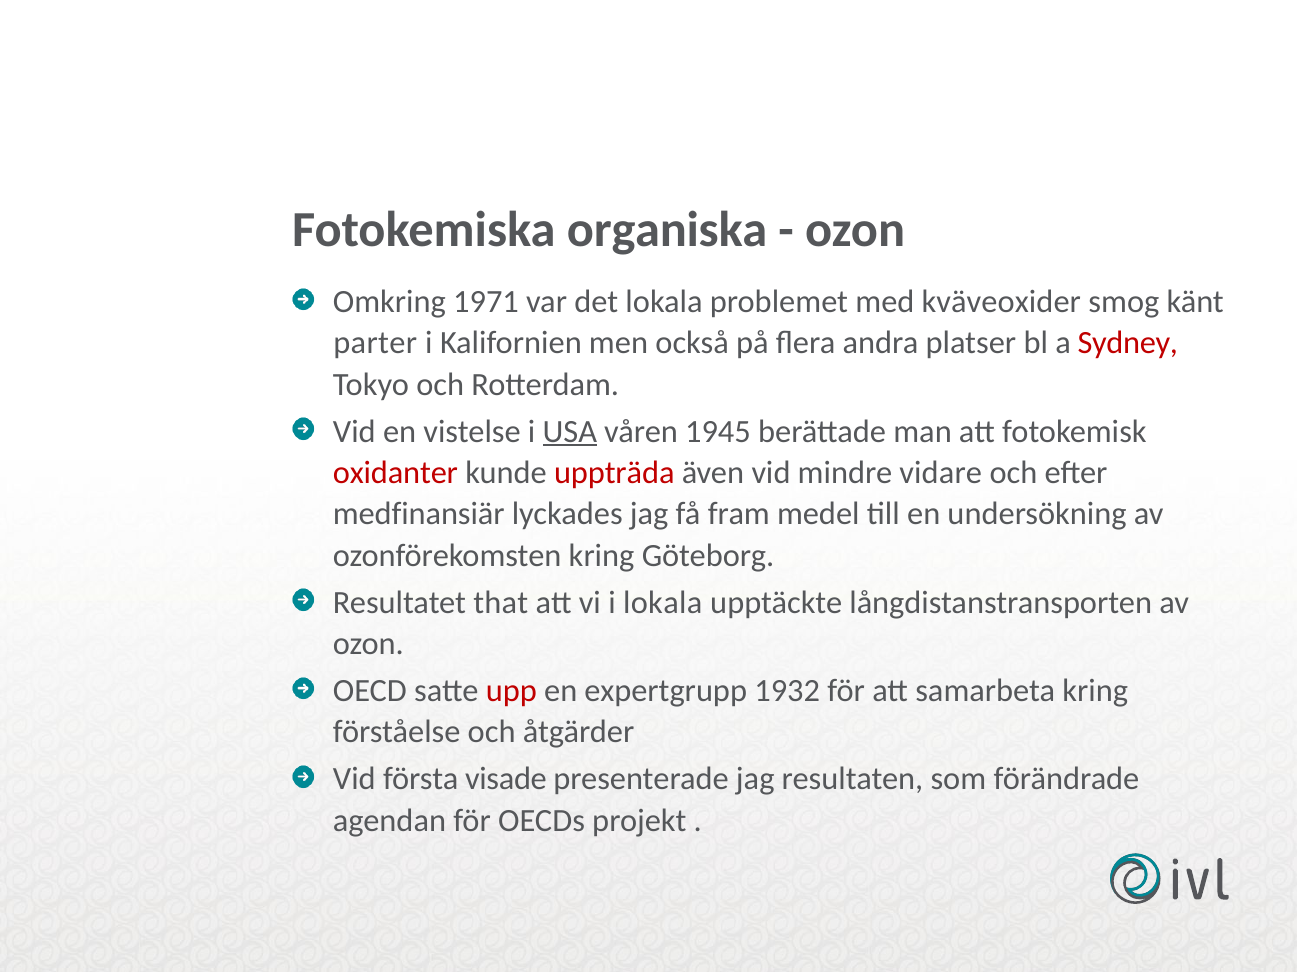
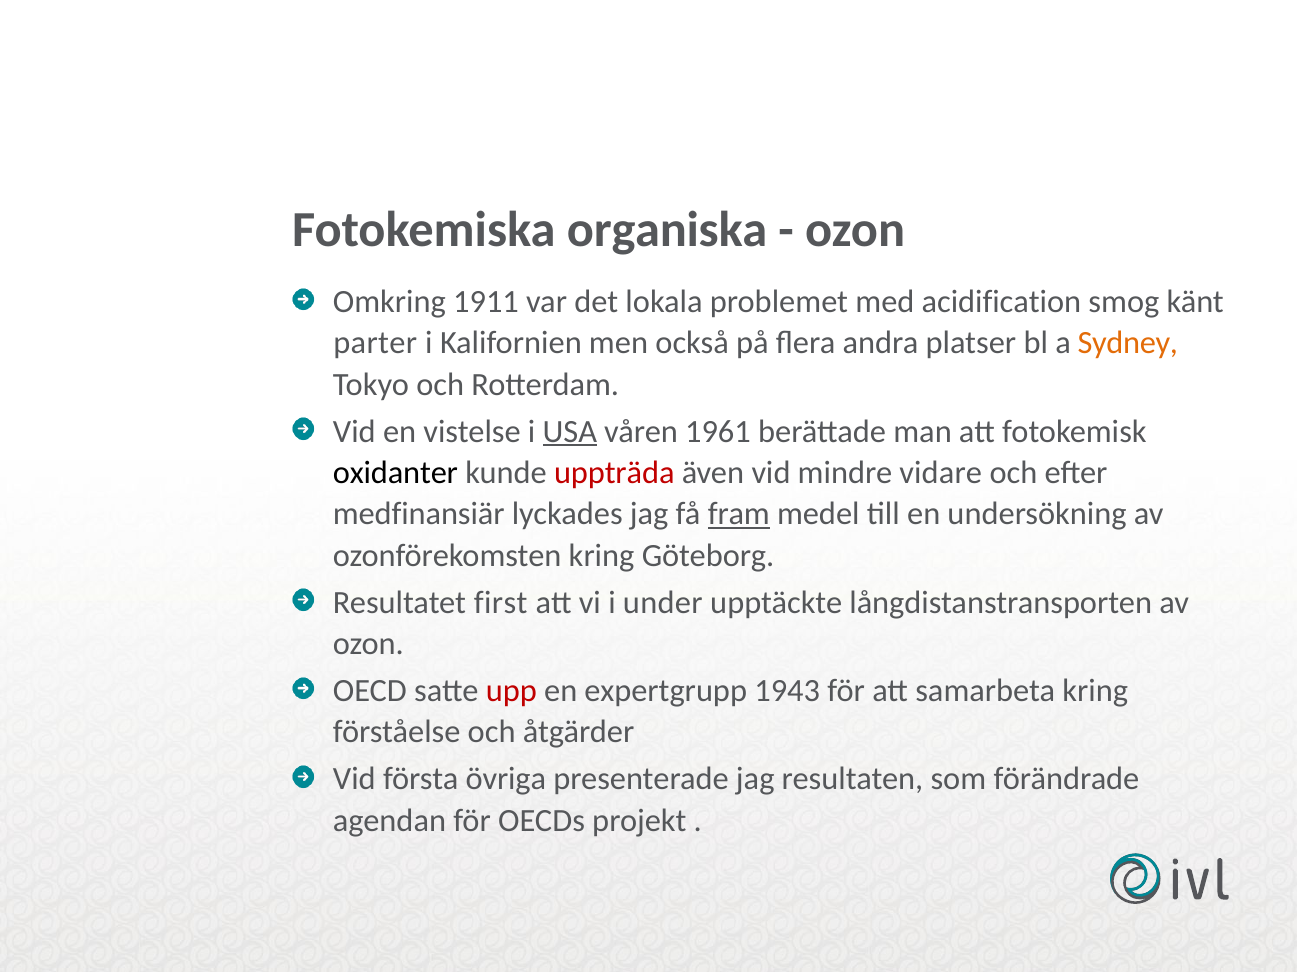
1971: 1971 -> 1911
kväveoxider: kväveoxider -> acidification
Sydney colour: red -> orange
1945: 1945 -> 1961
oxidanter colour: red -> black
fram underline: none -> present
that: that -> first
i lokala: lokala -> under
1932: 1932 -> 1943
visade: visade -> övriga
